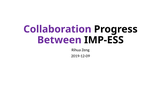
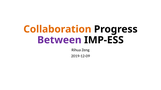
Collaboration colour: purple -> orange
